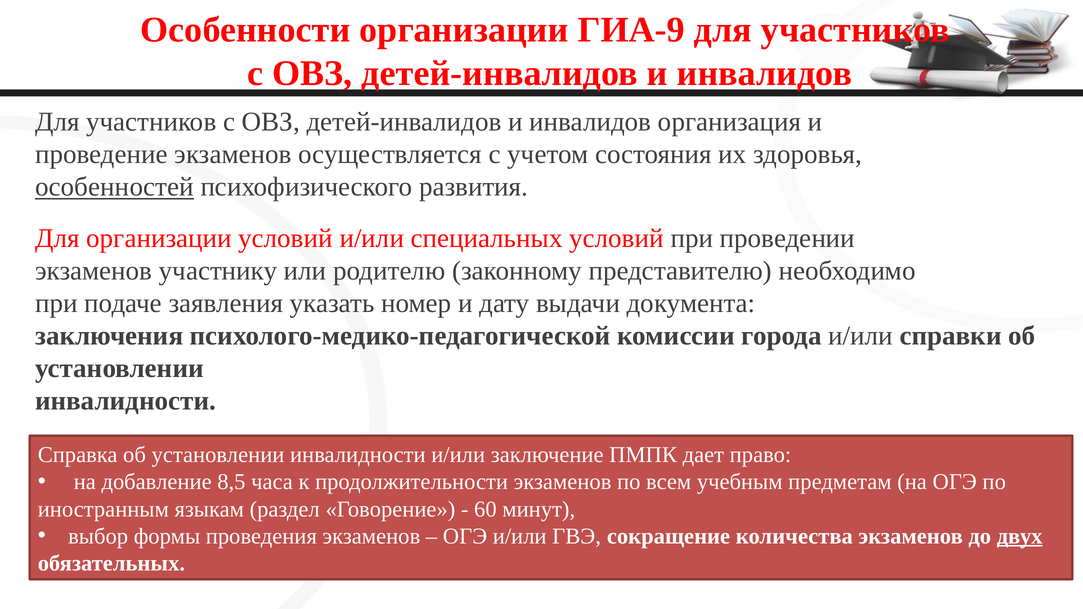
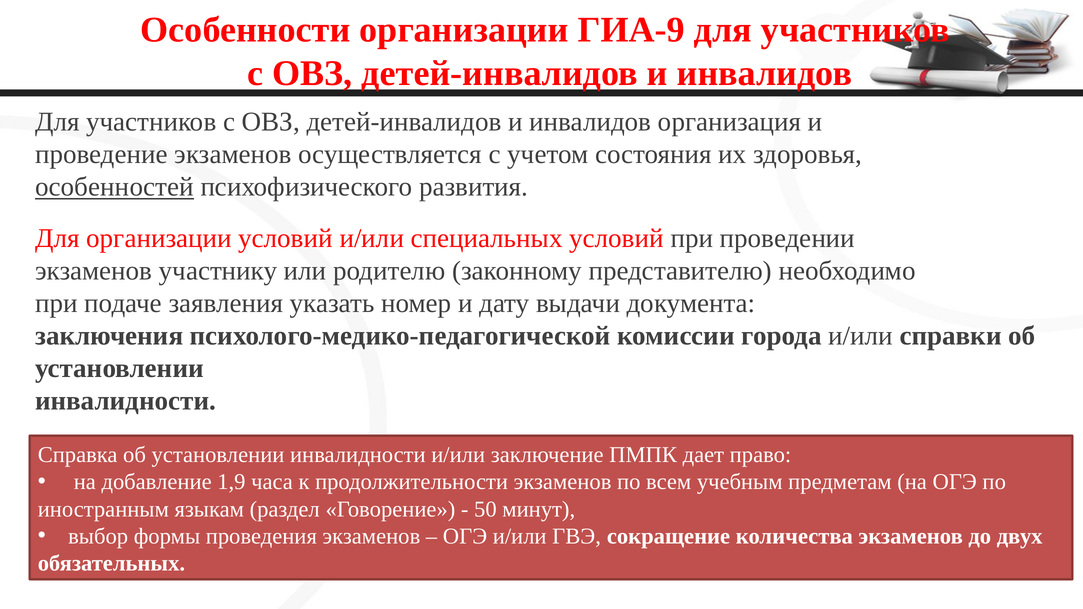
8,5: 8,5 -> 1,9
60: 60 -> 50
двух underline: present -> none
